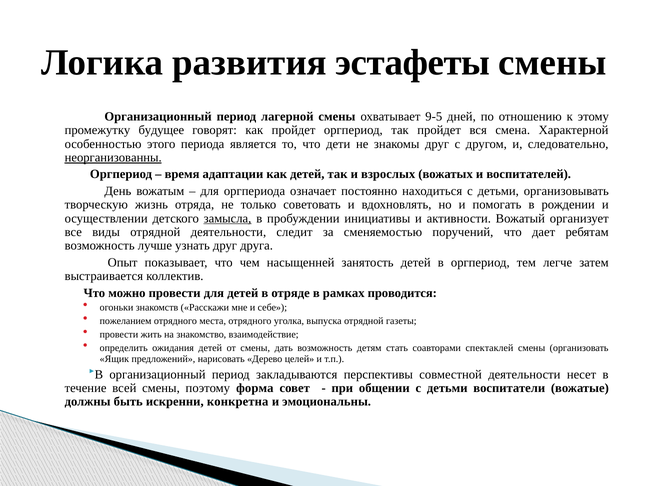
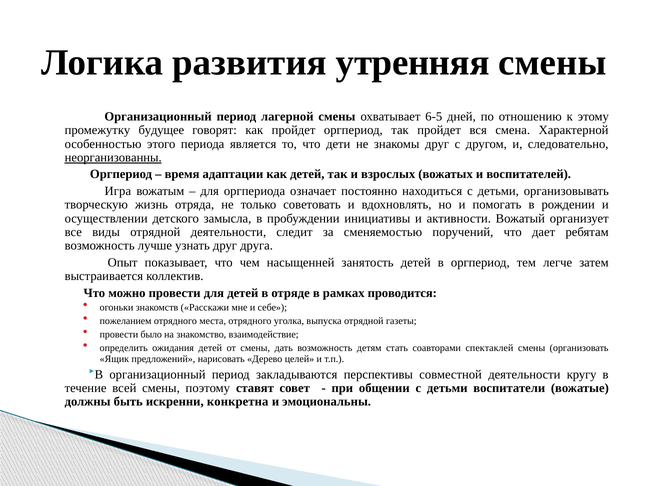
эстафеты: эстафеты -> утренняя
9-5: 9-5 -> 6-5
День: День -> Игра
замысла underline: present -> none
жить: жить -> было
несет: несет -> кругу
форма: форма -> ставят
